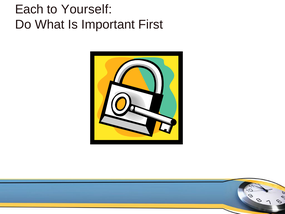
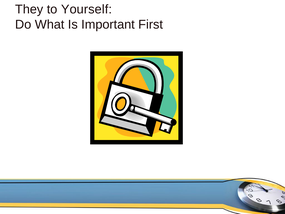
Each: Each -> They
